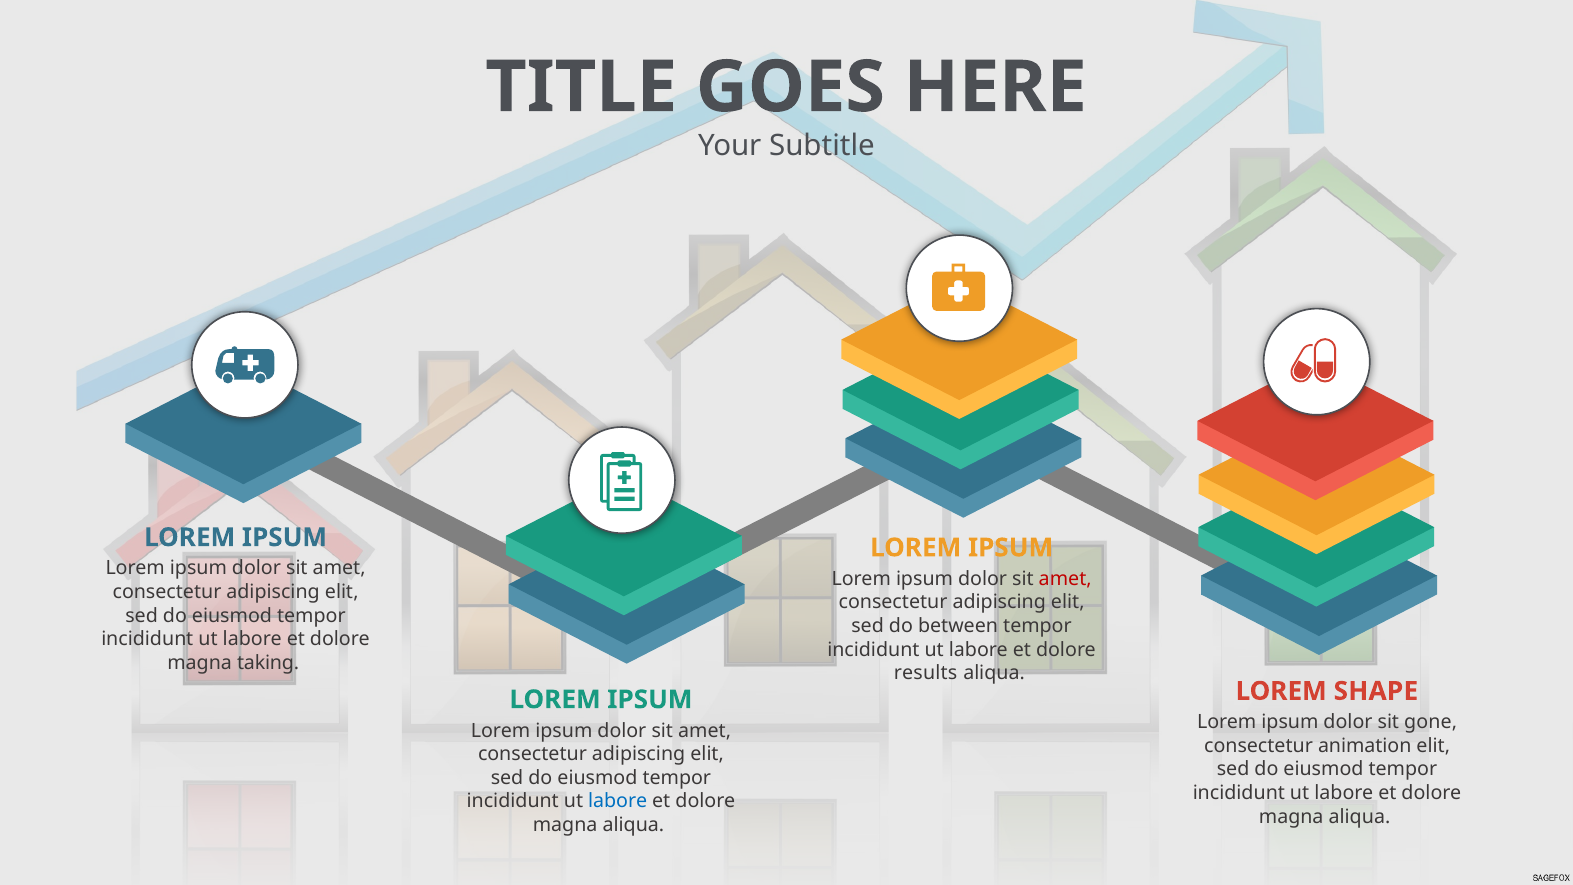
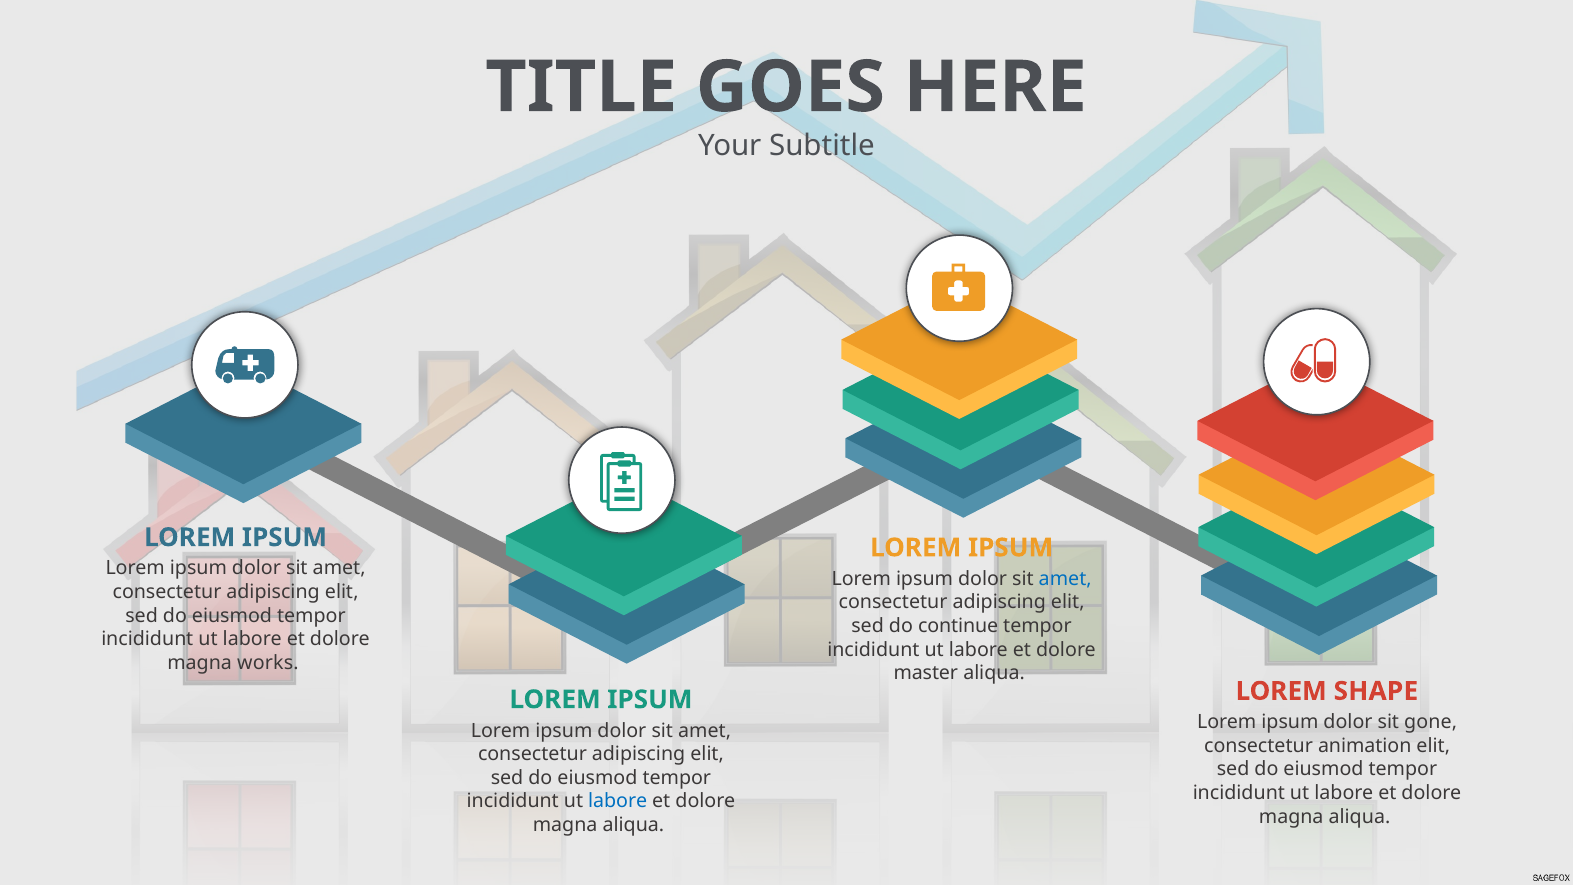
amet at (1065, 579) colour: red -> blue
between: between -> continue
taking: taking -> works
results: results -> master
